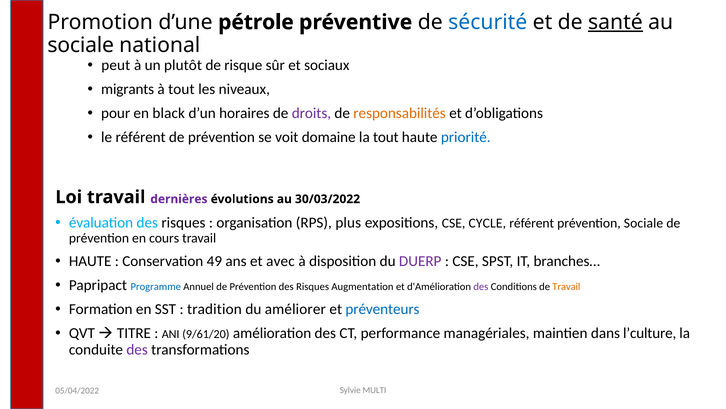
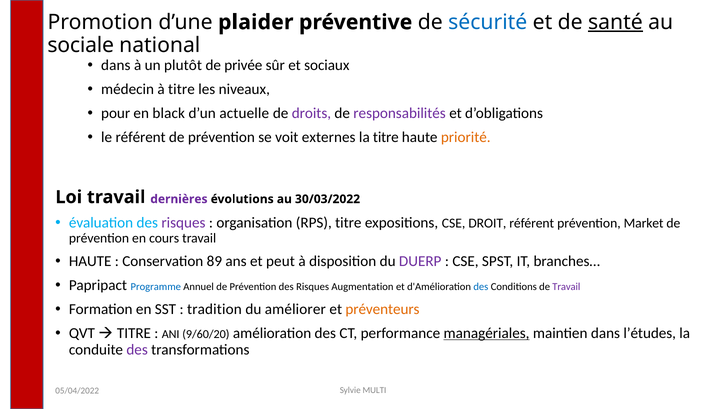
pétrole: pétrole -> plaider
peut at (116, 65): peut -> dans
risque: risque -> privée
migrants: migrants -> médecin
à tout: tout -> titre
horaires: horaires -> actuelle
responsabilités colour: orange -> purple
domaine: domaine -> externes
la tout: tout -> titre
priorité colour: blue -> orange
risques at (183, 222) colour: black -> purple
RPS plus: plus -> titre
CYCLE: CYCLE -> DROIT
prévention Sociale: Sociale -> Market
49: 49 -> 89
avec: avec -> peut
des at (481, 286) colour: purple -> blue
Travail at (566, 286) colour: orange -> purple
préventeurs colour: blue -> orange
9/61/20: 9/61/20 -> 9/60/20
managériales underline: none -> present
l’culture: l’culture -> l’études
